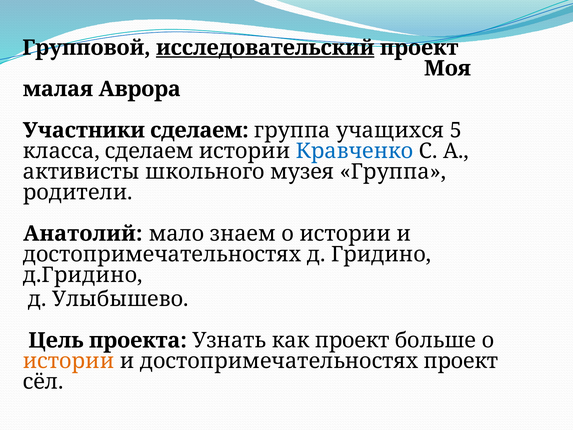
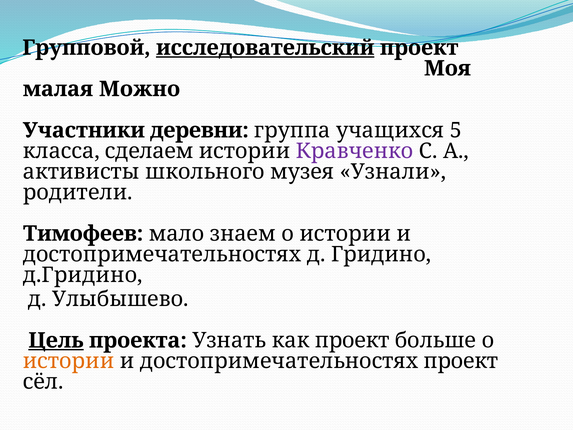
Аврора: Аврора -> Можно
Участники сделаем: сделаем -> деревни
Кравченко colour: blue -> purple
музея Группа: Группа -> Узнали
Анатолий: Анатолий -> Тимофеев
Цель underline: none -> present
